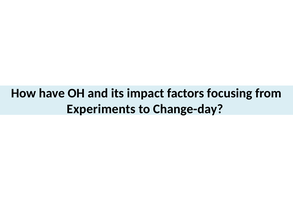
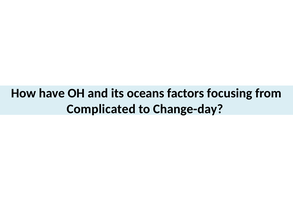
impact: impact -> oceans
Experiments: Experiments -> Complicated
